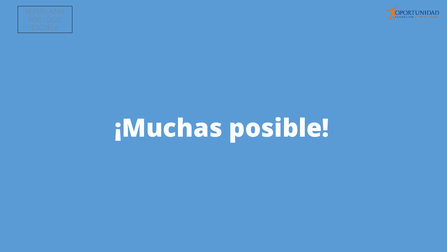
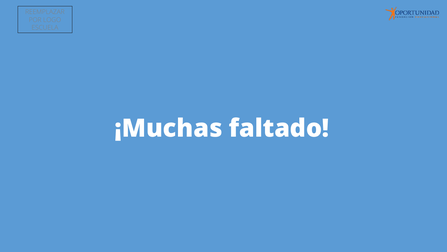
posible: posible -> faltado
